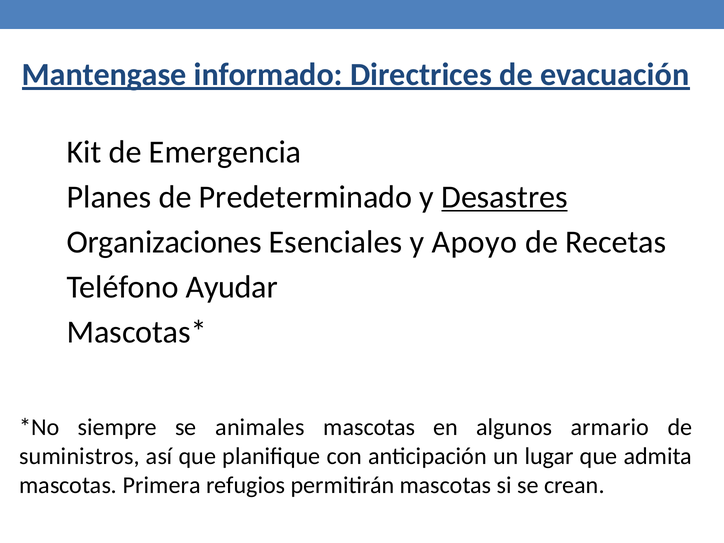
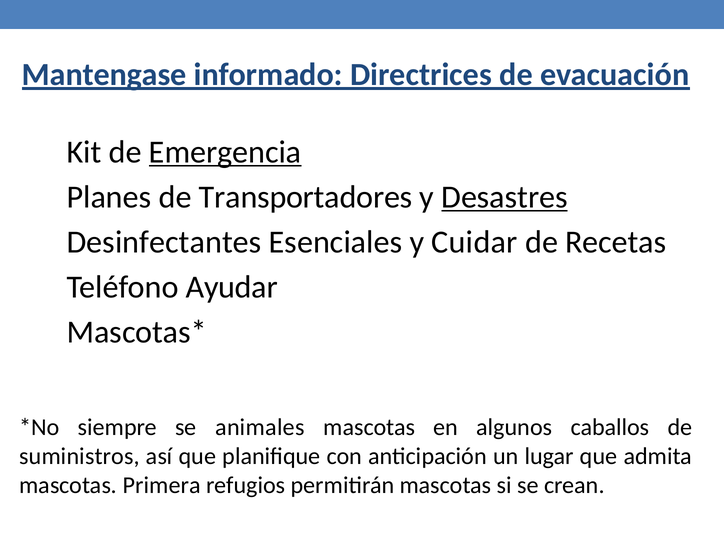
Emergencia underline: none -> present
Predeterminado: Predeterminado -> Transportadores
Organizaciones: Organizaciones -> Desinfectantes
Apoyo: Apoyo -> Cuidar
armario: armario -> caballos
